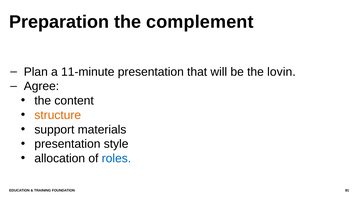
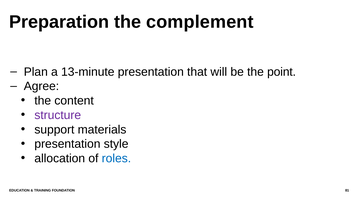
11-minute: 11-minute -> 13-minute
lovin: lovin -> point
structure colour: orange -> purple
